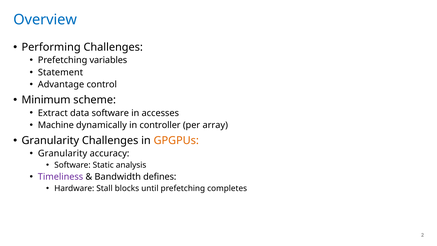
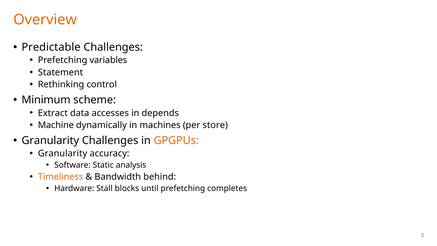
Overview colour: blue -> orange
Performing: Performing -> Predictable
Advantage: Advantage -> Rethinking
data software: software -> accesses
accesses: accesses -> depends
controller: controller -> machines
array: array -> store
Timeliness colour: purple -> orange
defines: defines -> behind
